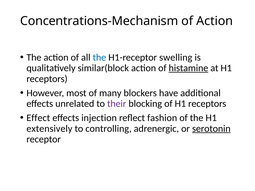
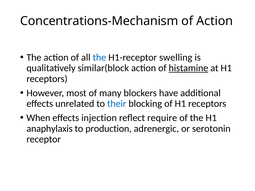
their colour: purple -> blue
Effect: Effect -> When
fashion: fashion -> require
extensively: extensively -> anaphylaxis
controlling: controlling -> production
serotonin underline: present -> none
